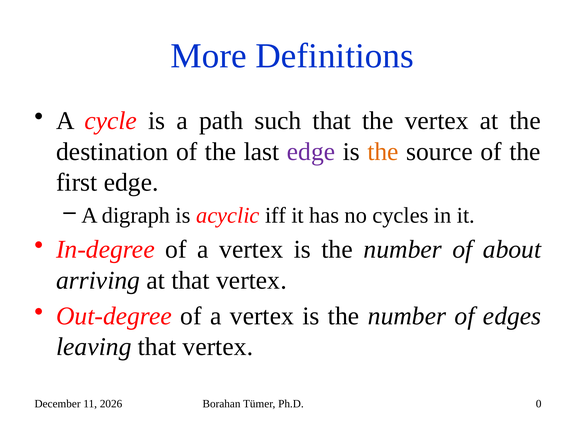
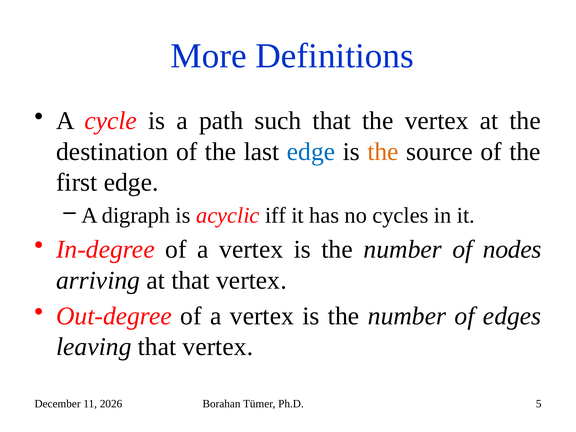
edge at (311, 152) colour: purple -> blue
about: about -> nodes
0: 0 -> 5
